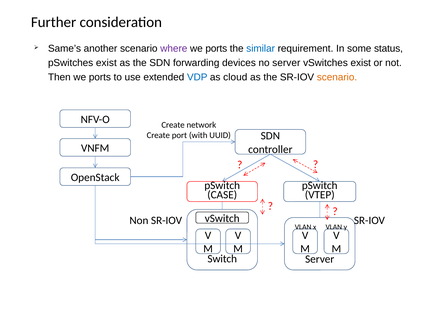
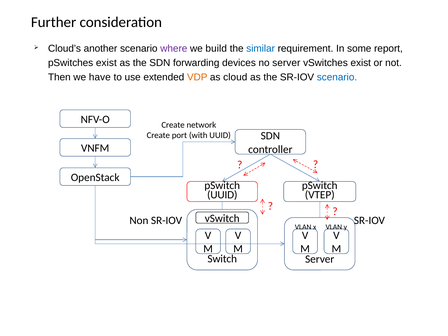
Same’s: Same’s -> Cloud’s
ports at (216, 49): ports -> build
status: status -> report
Then we ports: ports -> have
VDP colour: blue -> orange
scenario at (337, 77) colour: orange -> blue
CASE at (222, 195): CASE -> UUID
